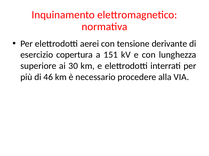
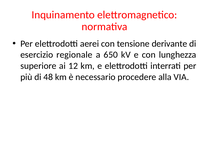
copertura: copertura -> regionale
151: 151 -> 650
30: 30 -> 12
46: 46 -> 48
